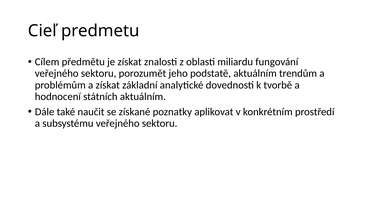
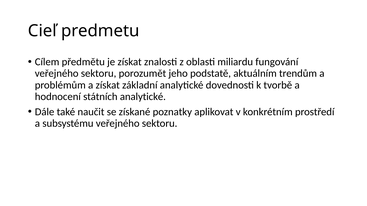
státních aktuálním: aktuálním -> analytické
